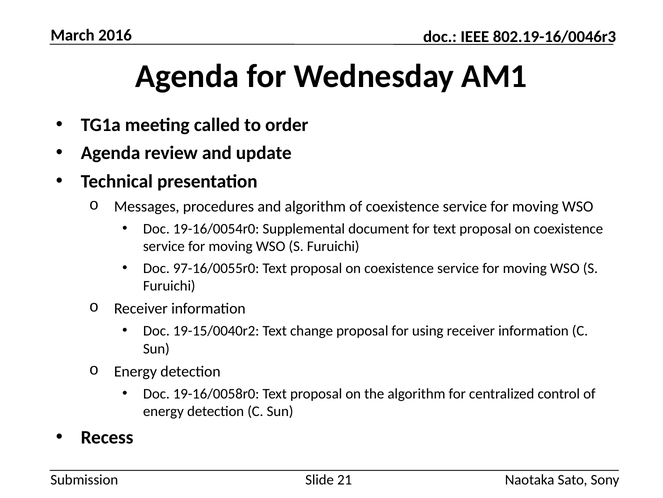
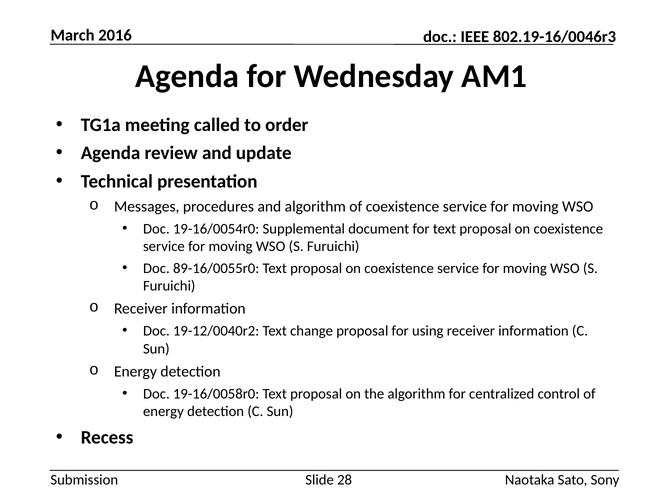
97-16/0055r0: 97-16/0055r0 -> 89-16/0055r0
19-15/0040r2: 19-15/0040r2 -> 19-12/0040r2
21: 21 -> 28
